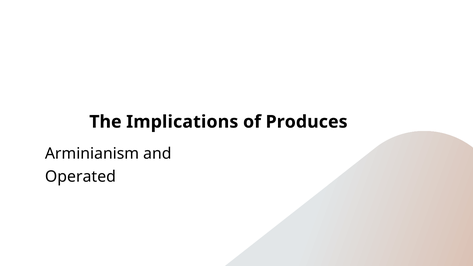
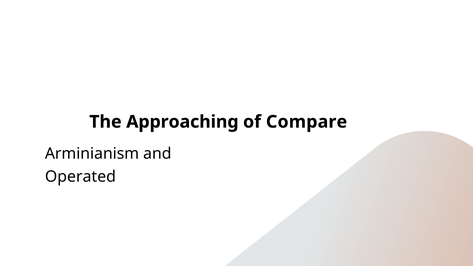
Implications: Implications -> Approaching
Produces: Produces -> Compare
